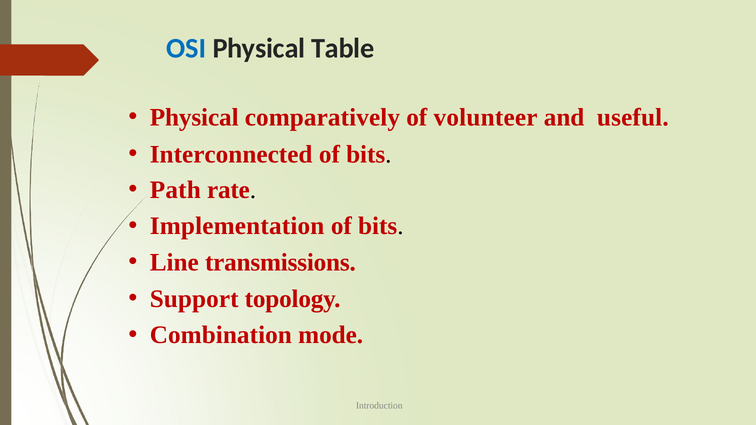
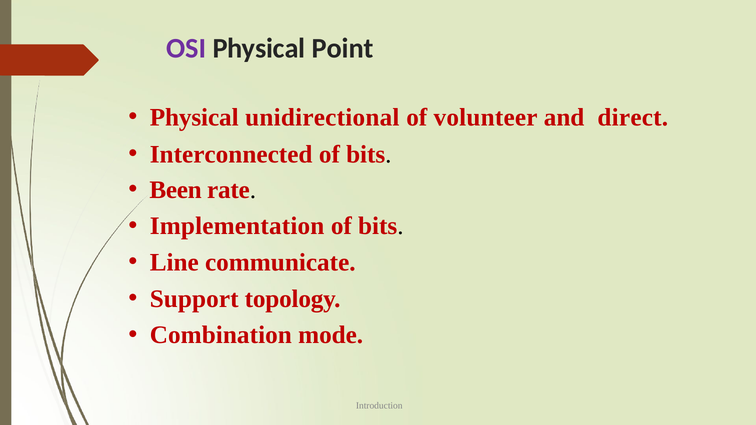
OSI colour: blue -> purple
Table: Table -> Point
comparatively: comparatively -> unidirectional
useful: useful -> direct
Path: Path -> Been
transmissions: transmissions -> communicate
